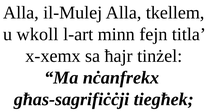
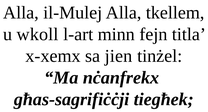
ħajr: ħajr -> jien
